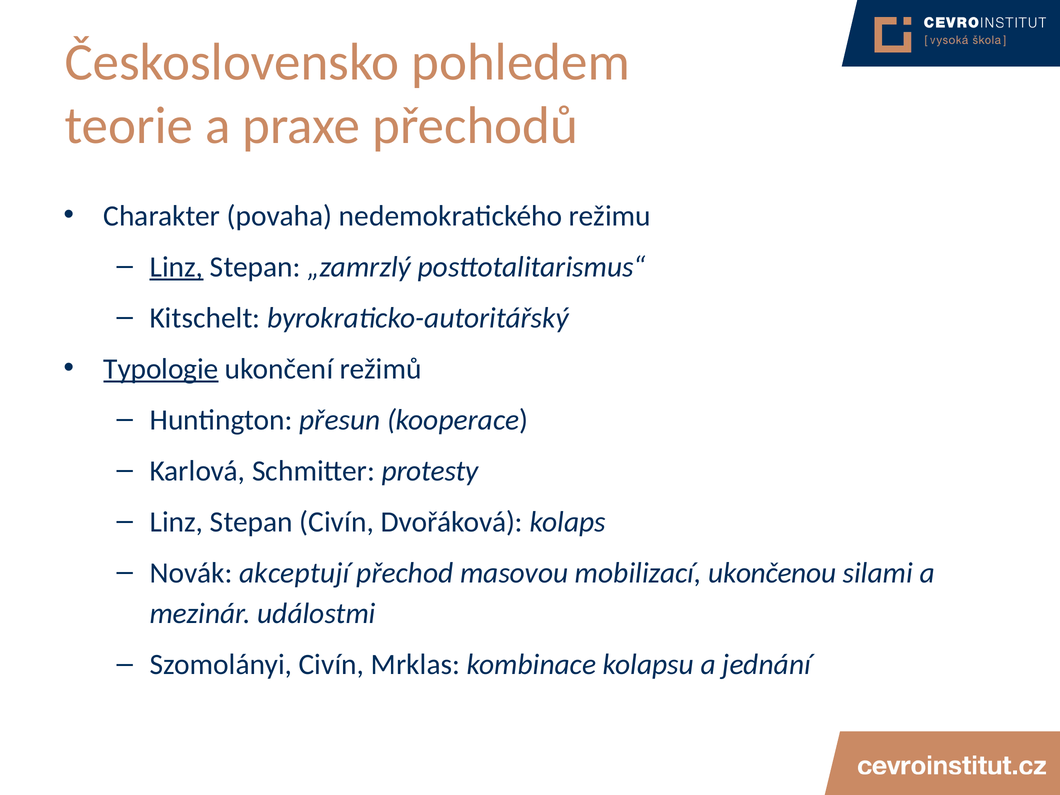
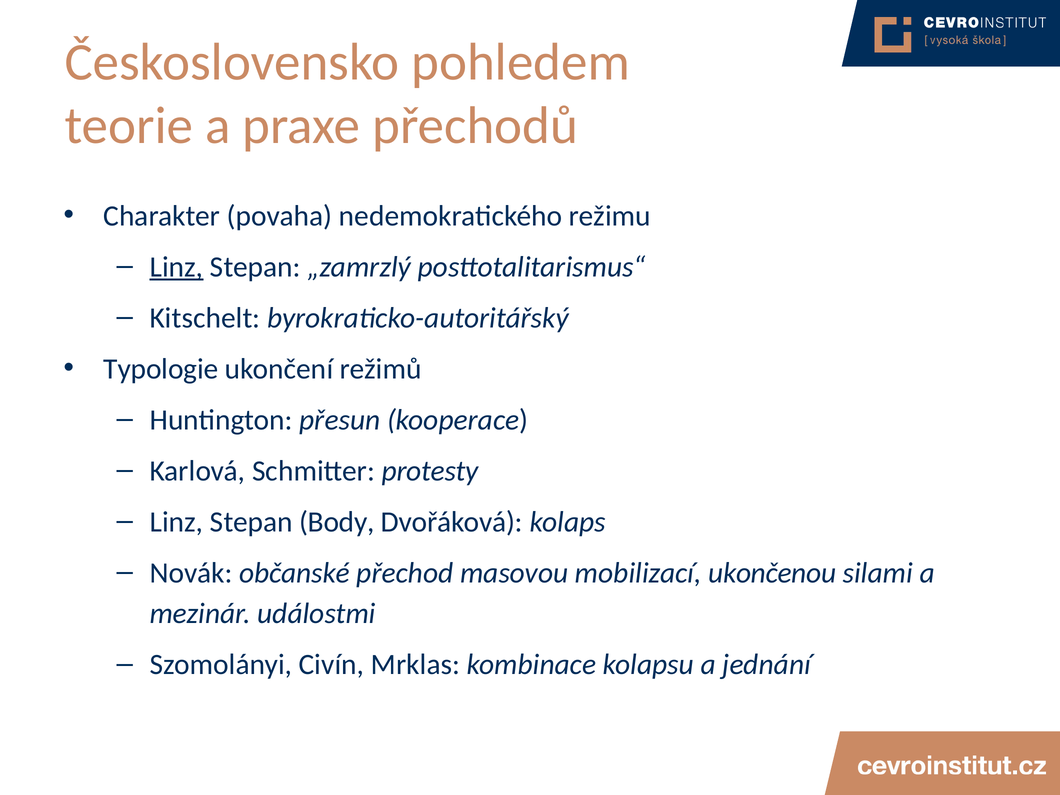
Typologie underline: present -> none
Stepan Civín: Civín -> Body
akceptují: akceptují -> občanské
